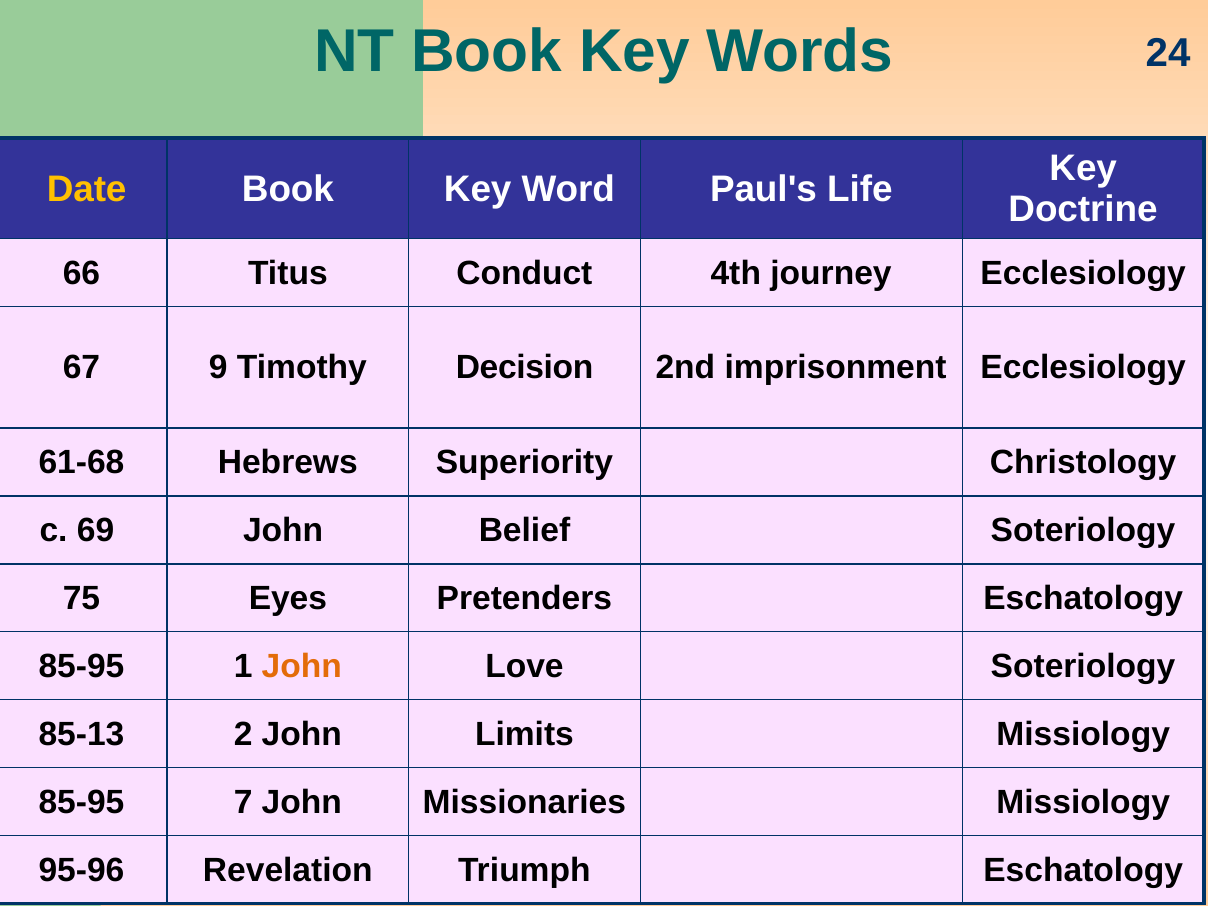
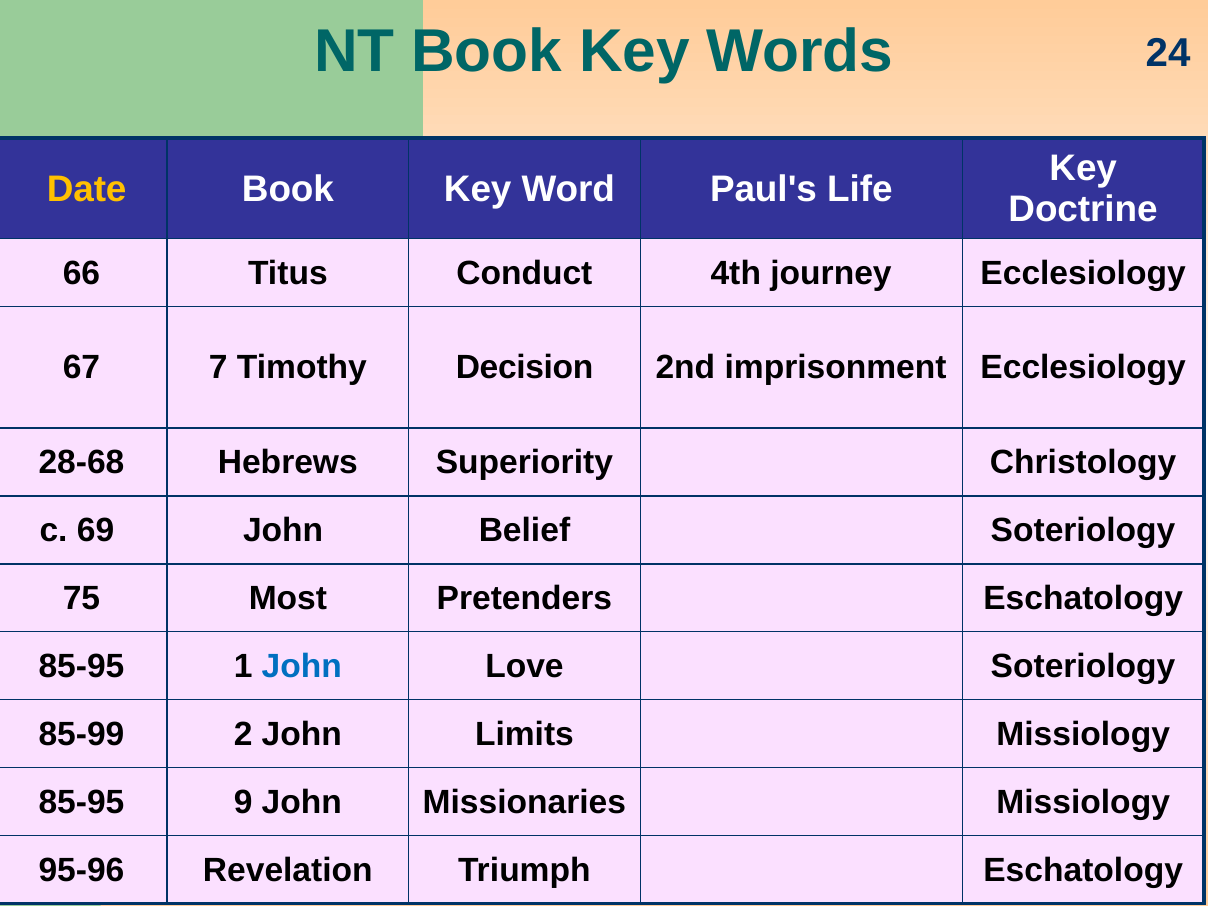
9: 9 -> 7
61-68: 61-68 -> 28-68
Eyes: Eyes -> Most
John at (302, 666) colour: orange -> blue
85-13: 85-13 -> 85-99
7: 7 -> 9
